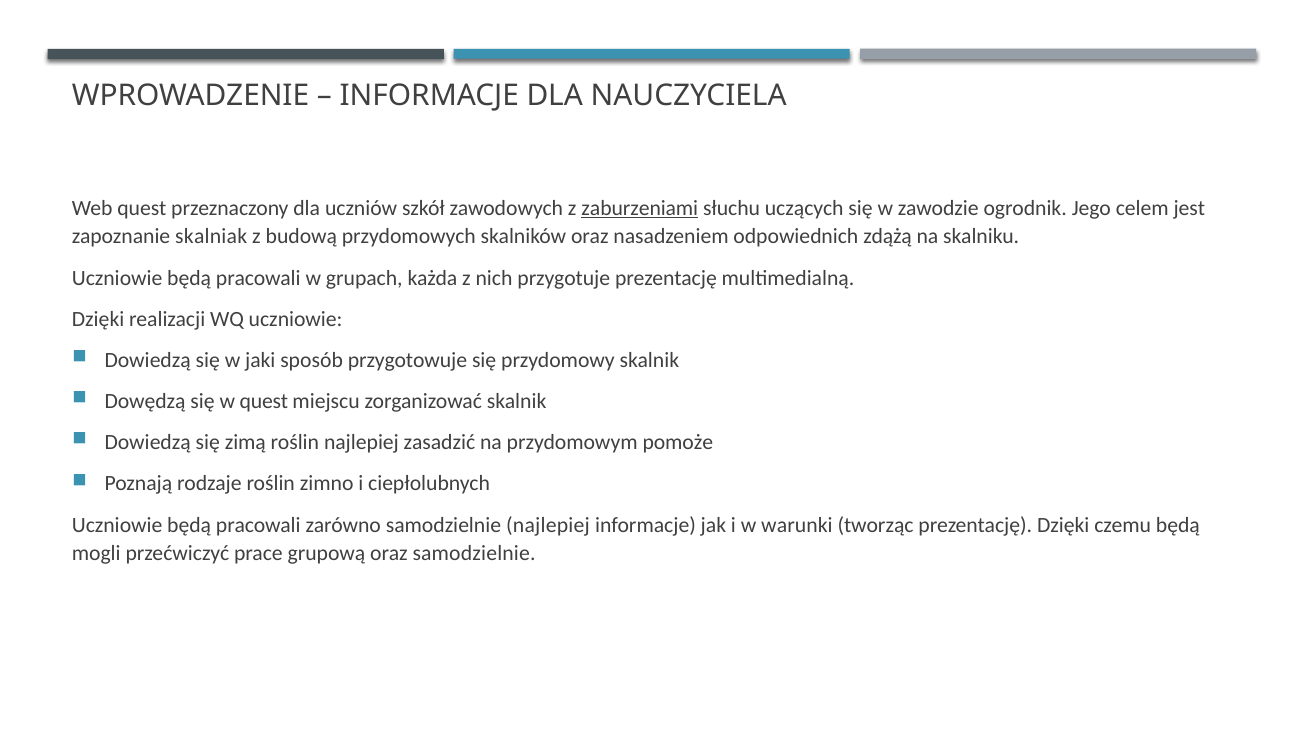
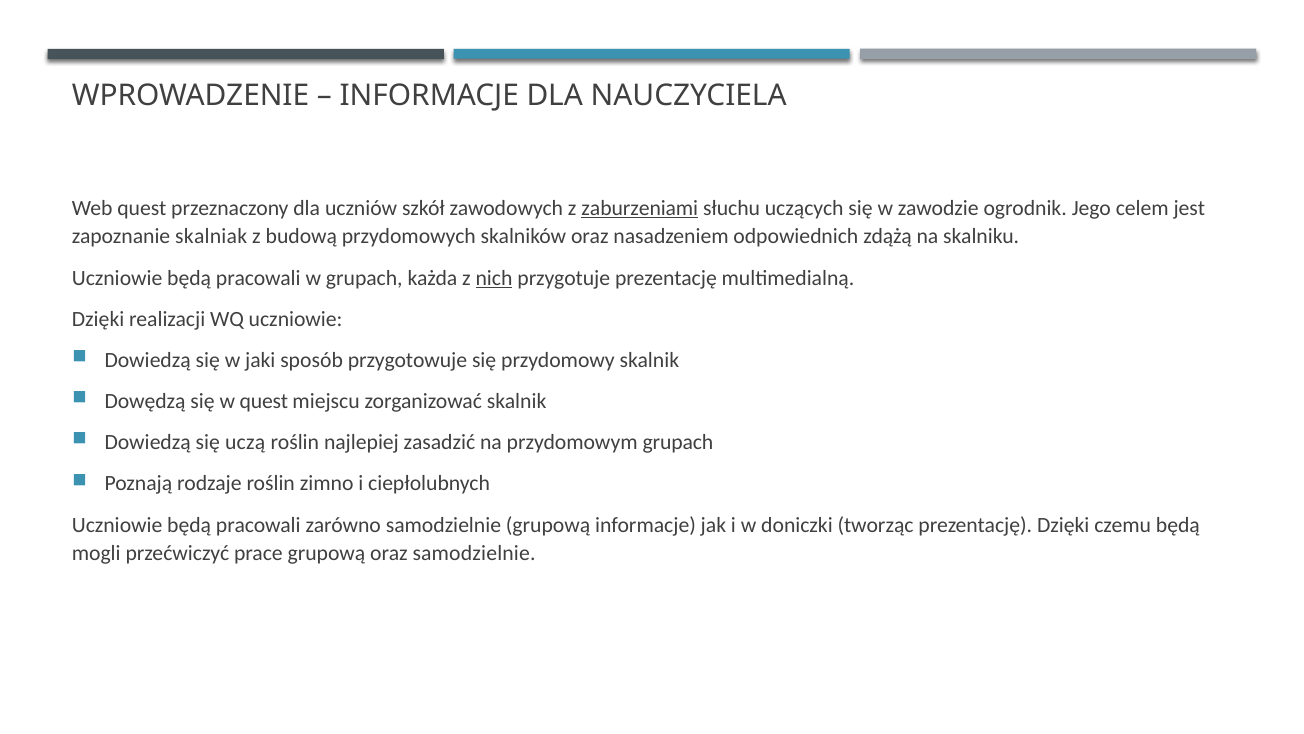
nich underline: none -> present
zimą: zimą -> uczą
przydomowym pomoże: pomoże -> grupach
samodzielnie najlepiej: najlepiej -> grupową
warunki: warunki -> doniczki
